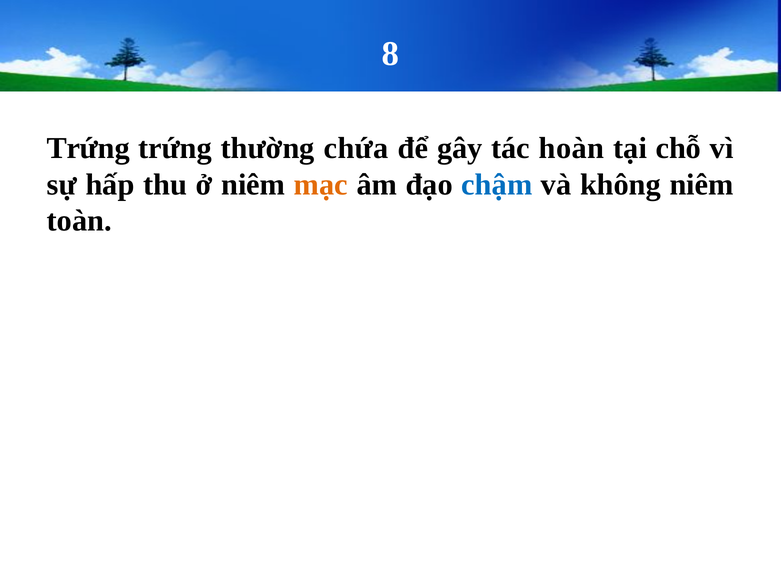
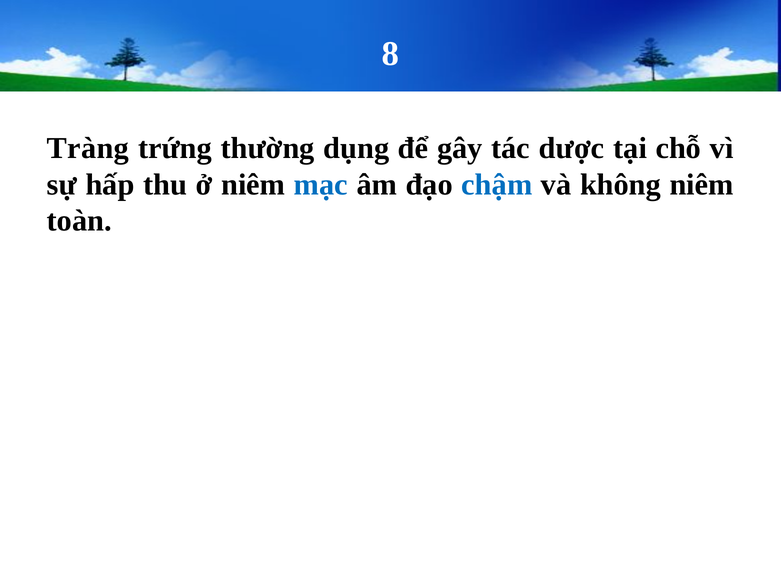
Trứng at (88, 148): Trứng -> Tràng
chứa: chứa -> dụng
hoàn: hoàn -> dược
mạc colour: orange -> blue
